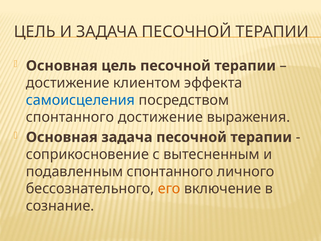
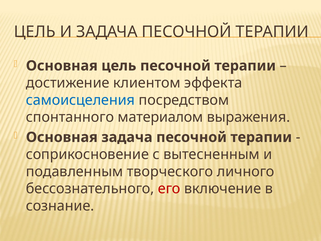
спонтанного достижение: достижение -> материалом
подавленным спонтанного: спонтанного -> творческого
его colour: orange -> red
